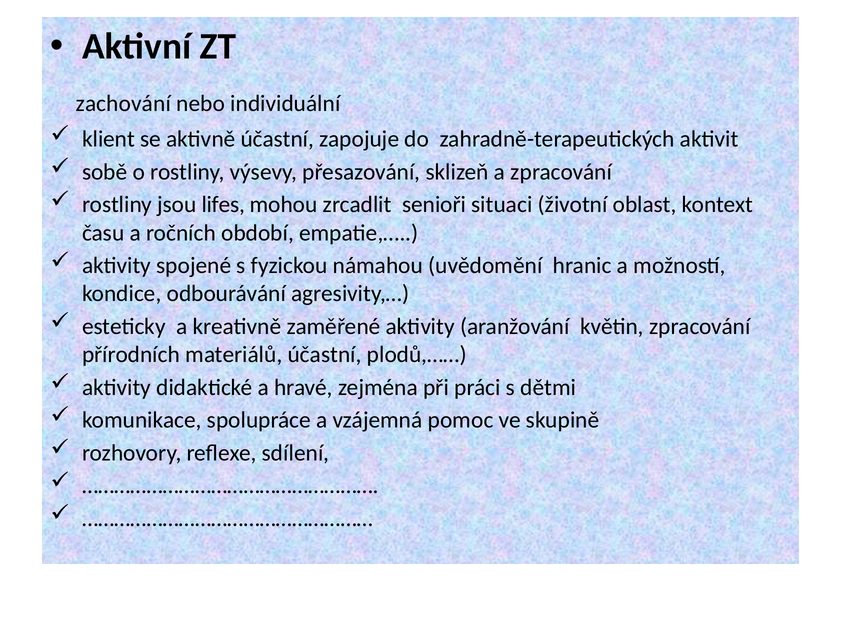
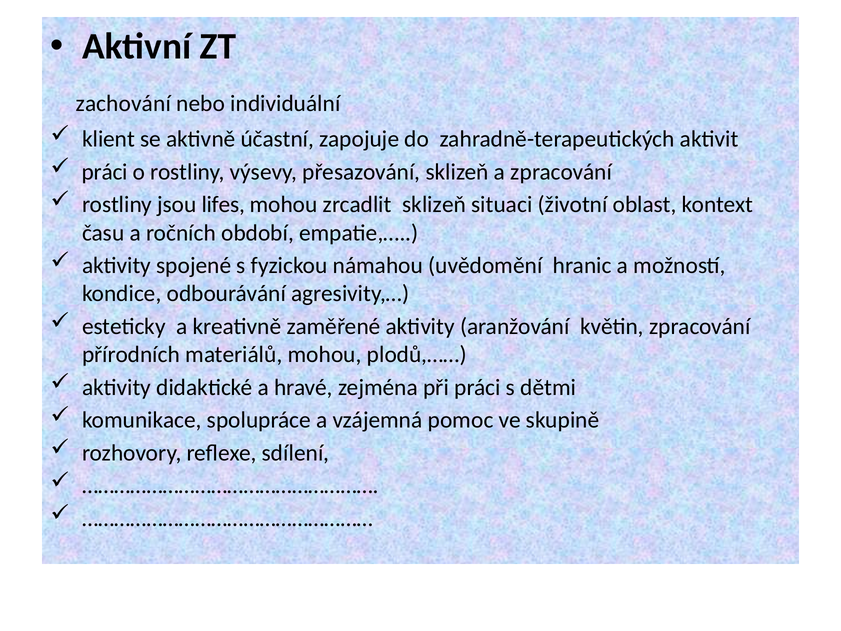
sobě at (105, 172): sobě -> práci
zrcadlit senioři: senioři -> sklizeň
materiálů účastní: účastní -> mohou
